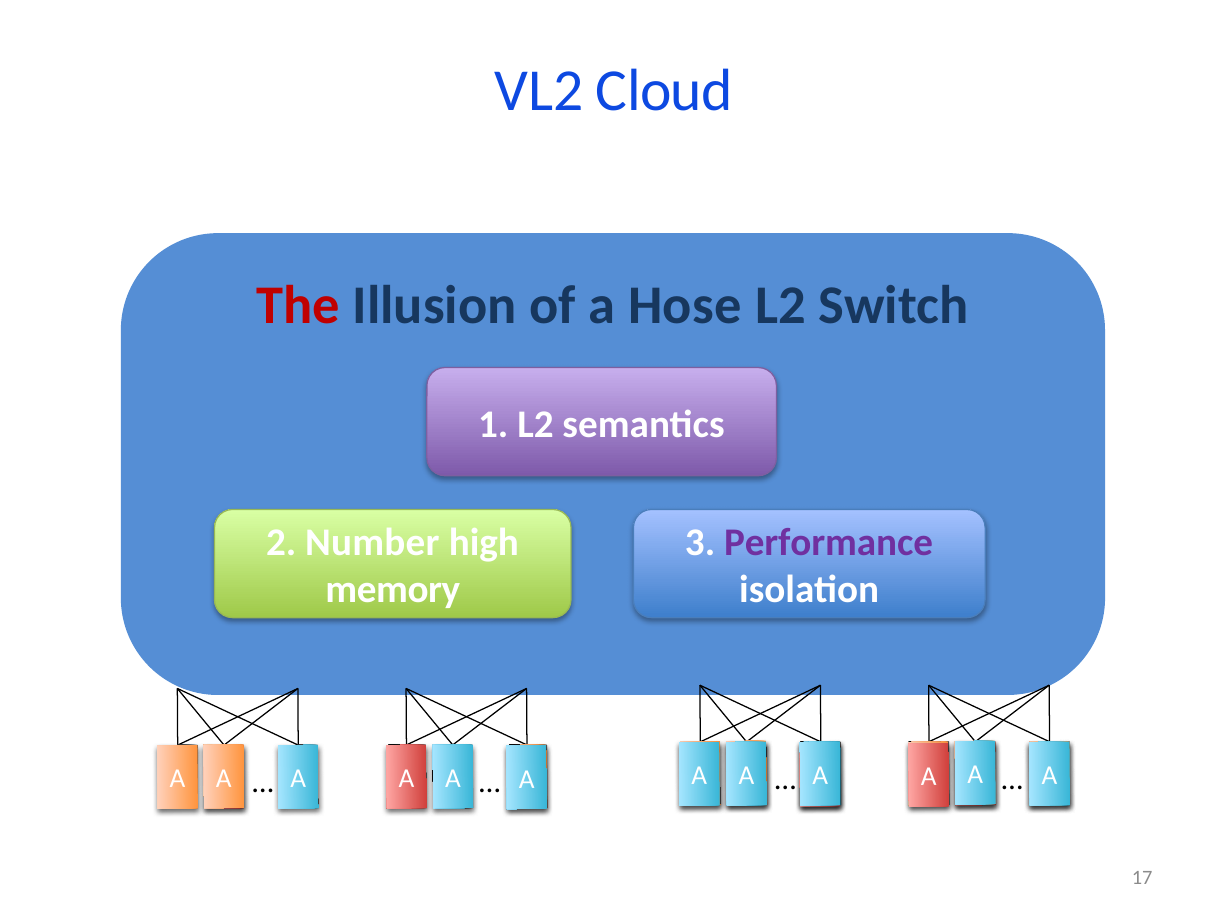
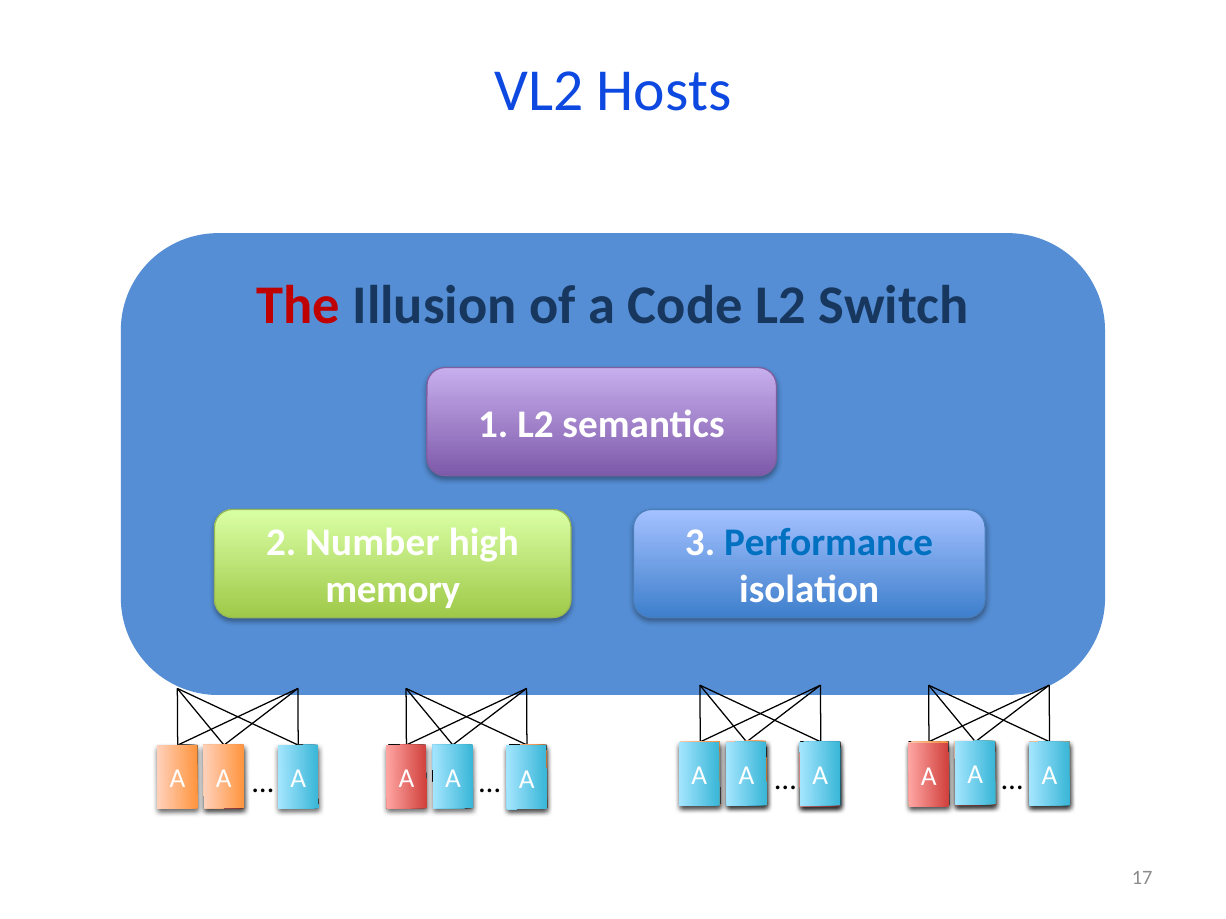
Cloud: Cloud -> Hosts
Hose: Hose -> Code
Performance colour: purple -> blue
